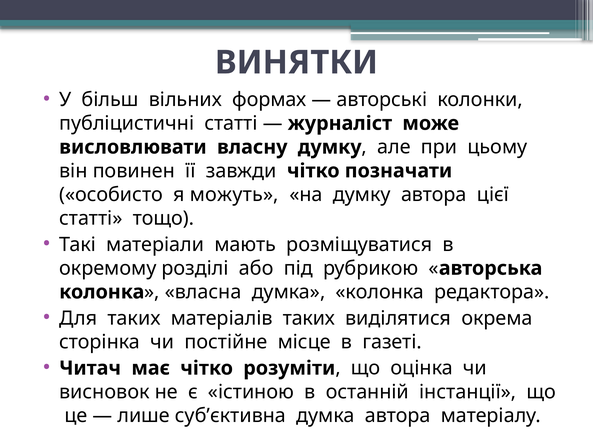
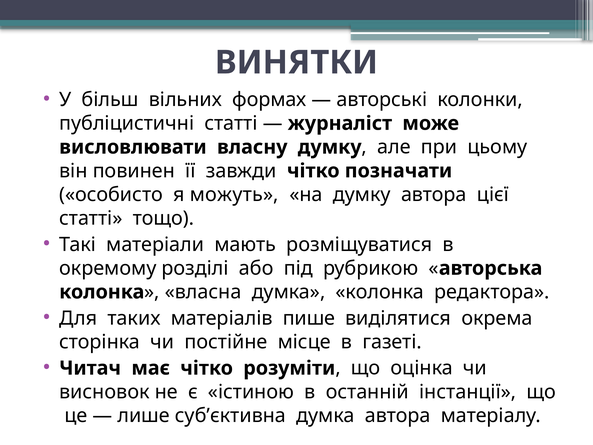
матеріалів таких: таких -> пише
